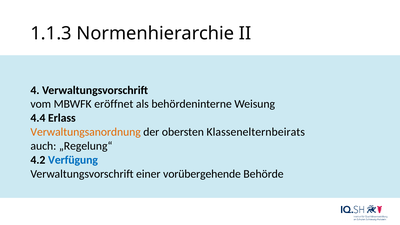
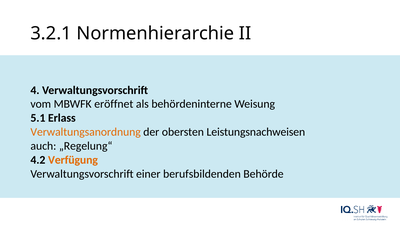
1.1.3: 1.1.3 -> 3.2.1
4.4: 4.4 -> 5.1
Klassenelternbeirats: Klassenelternbeirats -> Leistungsnachweisen
Verfügung colour: blue -> orange
vorübergehende: vorübergehende -> berufsbildenden
